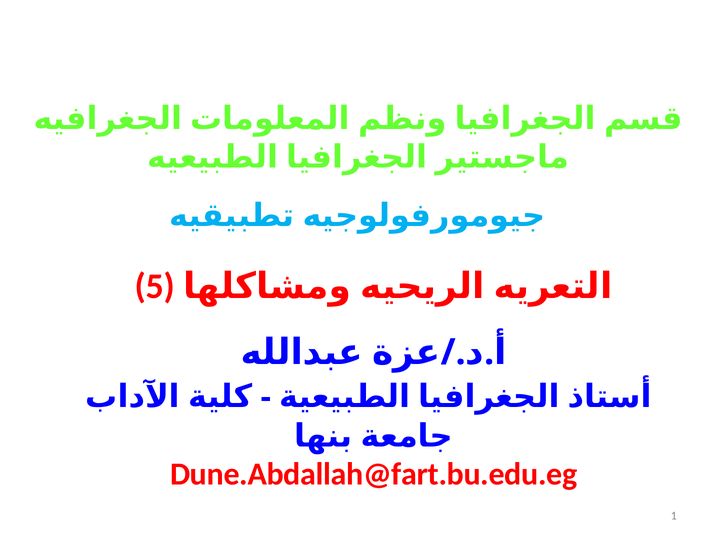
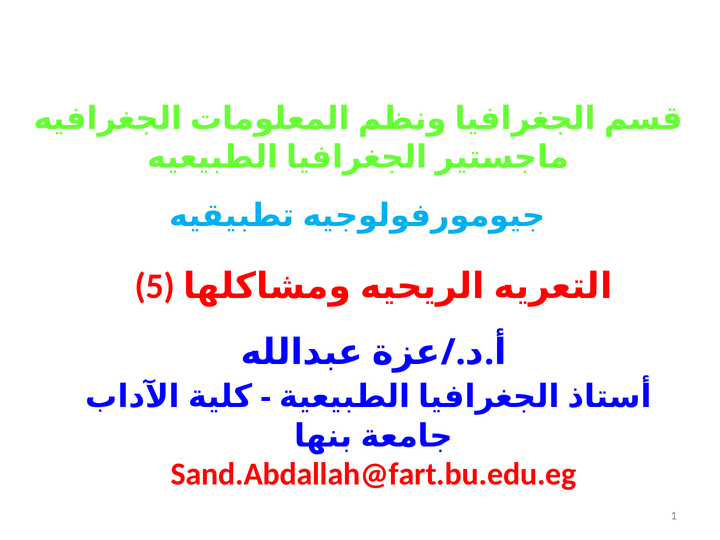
Dune.Abdallah@fart.bu.edu.eg: Dune.Abdallah@fart.bu.edu.eg -> Sand.Abdallah@fart.bu.edu.eg
